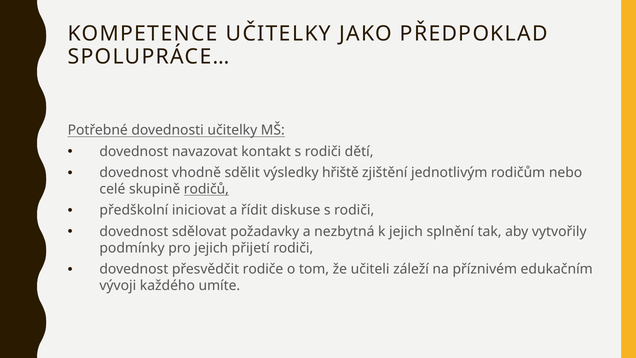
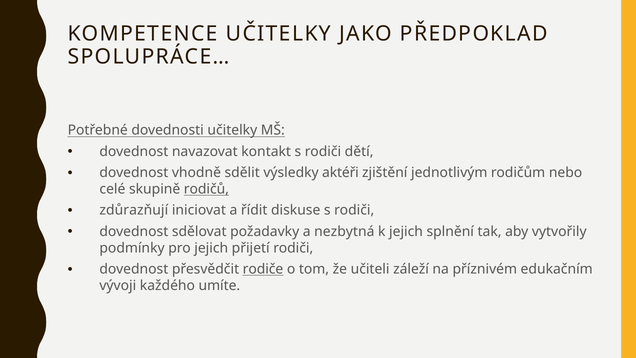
hřiště: hřiště -> aktéři
předškolní: předškolní -> zdůrazňují
rodiče underline: none -> present
